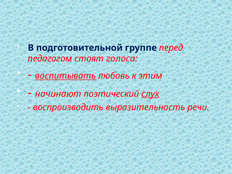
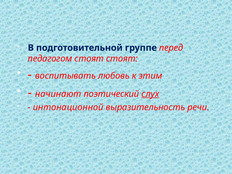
стоят голоса: голоса -> стоят
воспитывать underline: present -> none
воспроизводить: воспроизводить -> интонационной
